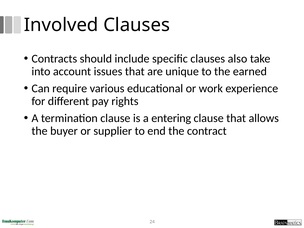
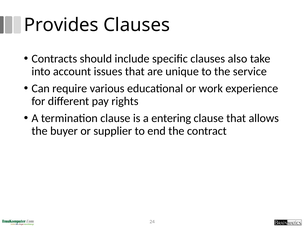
Involved: Involved -> Provides
earned: earned -> service
